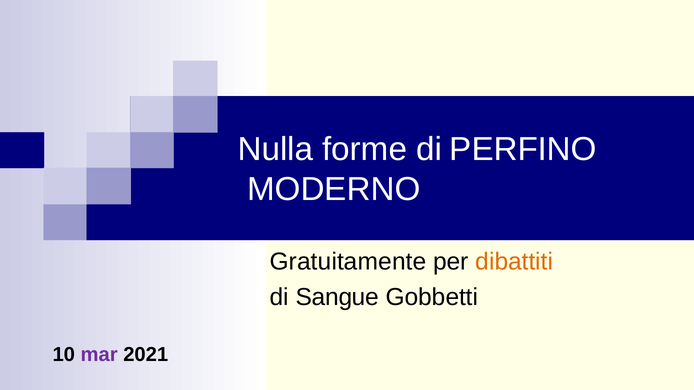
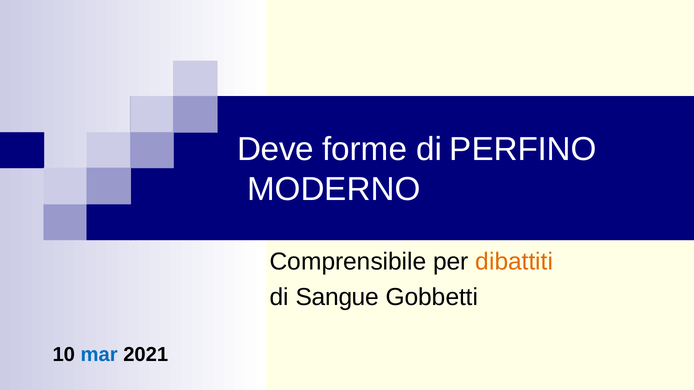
Nulla: Nulla -> Deve
Gratuitamente: Gratuitamente -> Comprensibile
mar colour: purple -> blue
